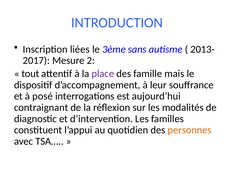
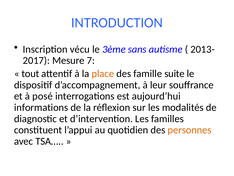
liées: liées -> vécu
2: 2 -> 7
place colour: purple -> orange
mais: mais -> suite
contraignant: contraignant -> informations
